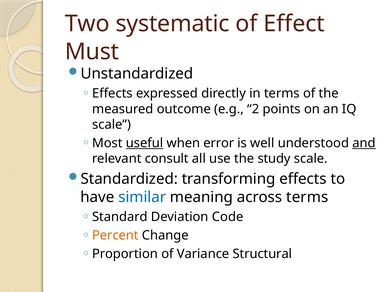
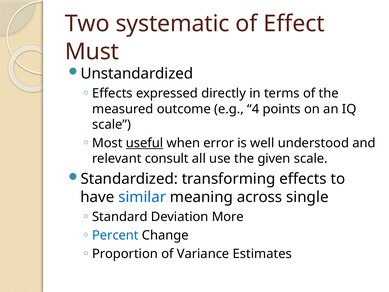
2: 2 -> 4
and underline: present -> none
study: study -> given
across terms: terms -> single
Code: Code -> More
Percent colour: orange -> blue
Structural: Structural -> Estimates
